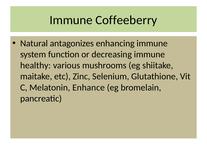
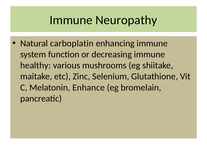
Coffeeberry: Coffeeberry -> Neuropathy
antagonizes: antagonizes -> carboplatin
